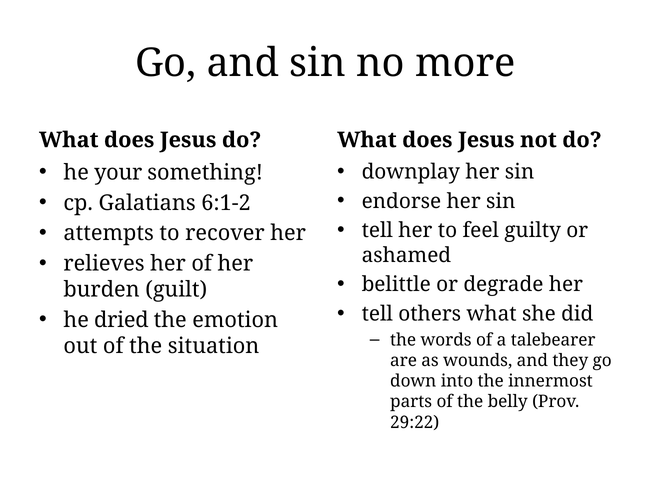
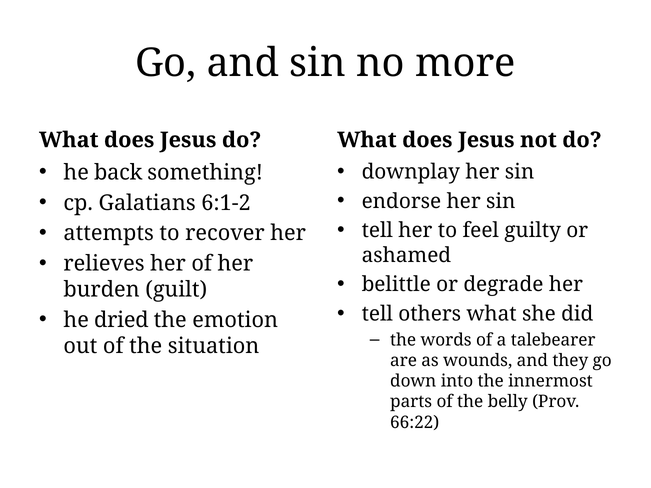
your: your -> back
29:22: 29:22 -> 66:22
